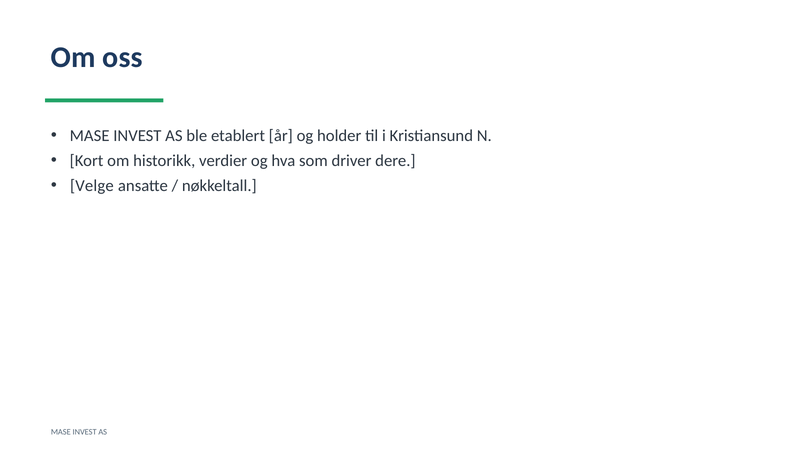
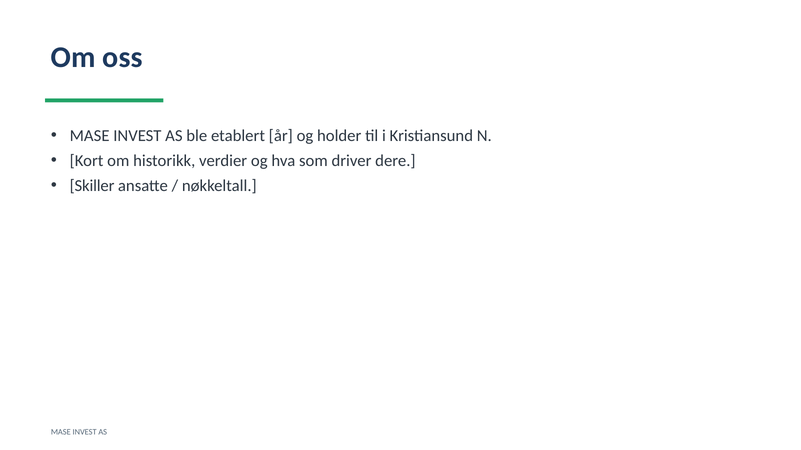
Velge: Velge -> Skiller
